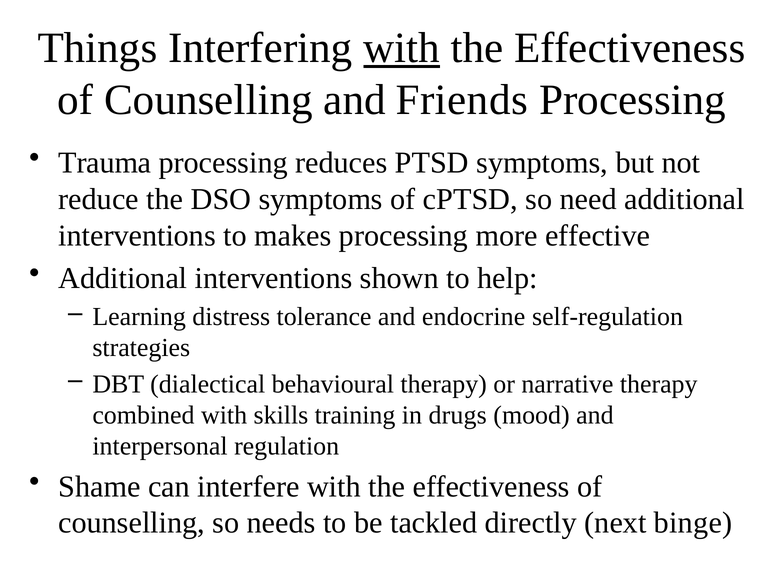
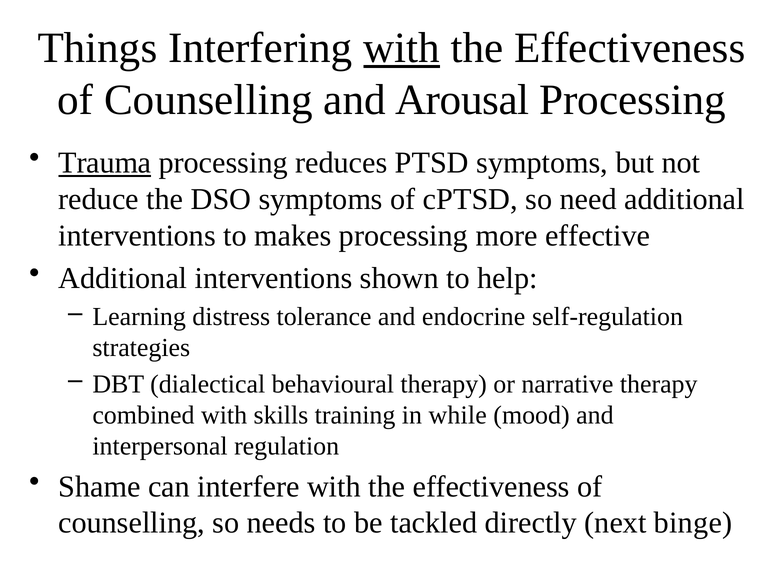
Friends: Friends -> Arousal
Trauma underline: none -> present
drugs: drugs -> while
